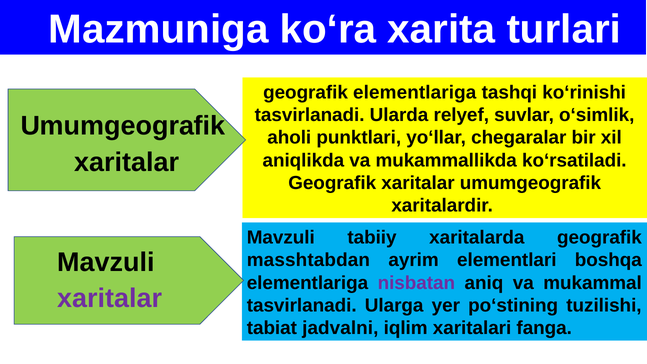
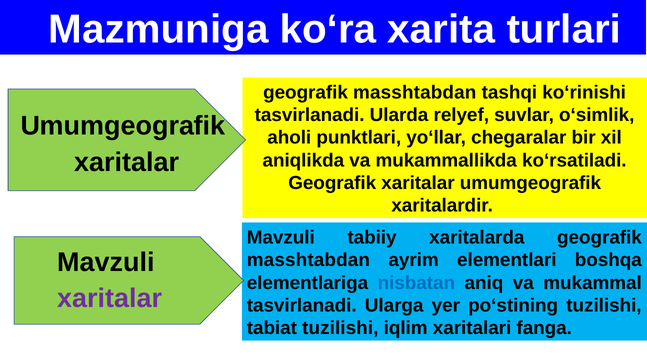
elementlariga at (415, 92): elementlariga -> masshtabdan
nisbatan colour: purple -> blue
tabiat jadvalni: jadvalni -> tuzilishi
